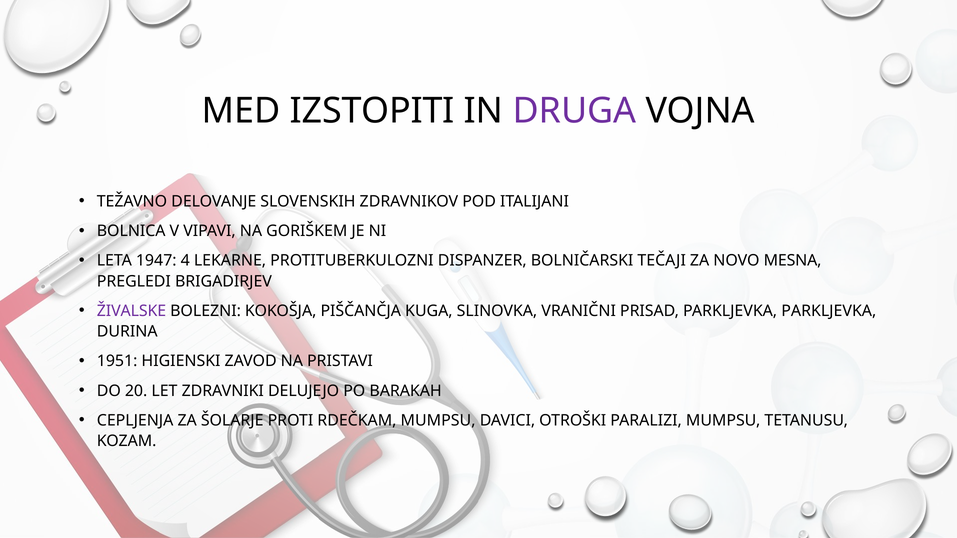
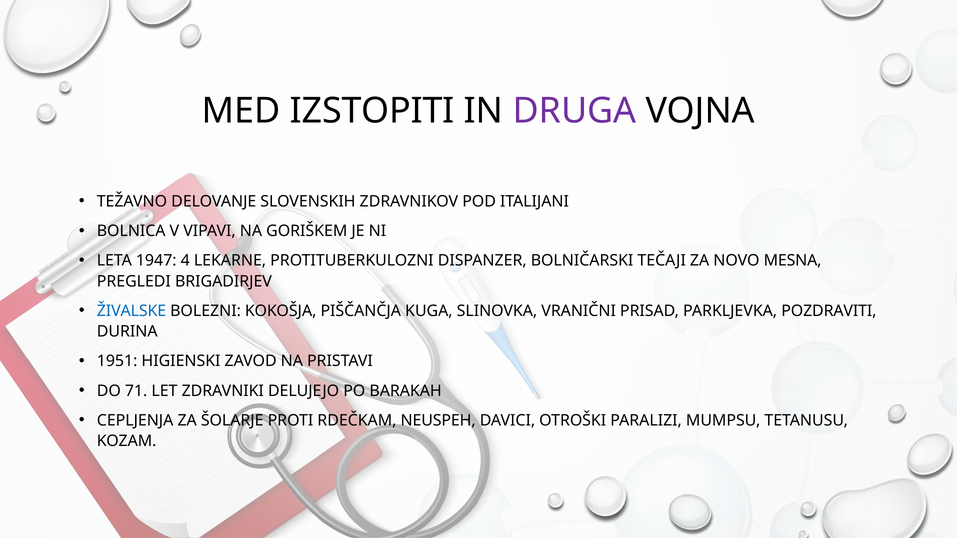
ŽIVALSKE colour: purple -> blue
PARKLJEVKA PARKLJEVKA: PARKLJEVKA -> POZDRAVITI
20: 20 -> 71
RDEČKAM MUMPSU: MUMPSU -> NEUSPEH
